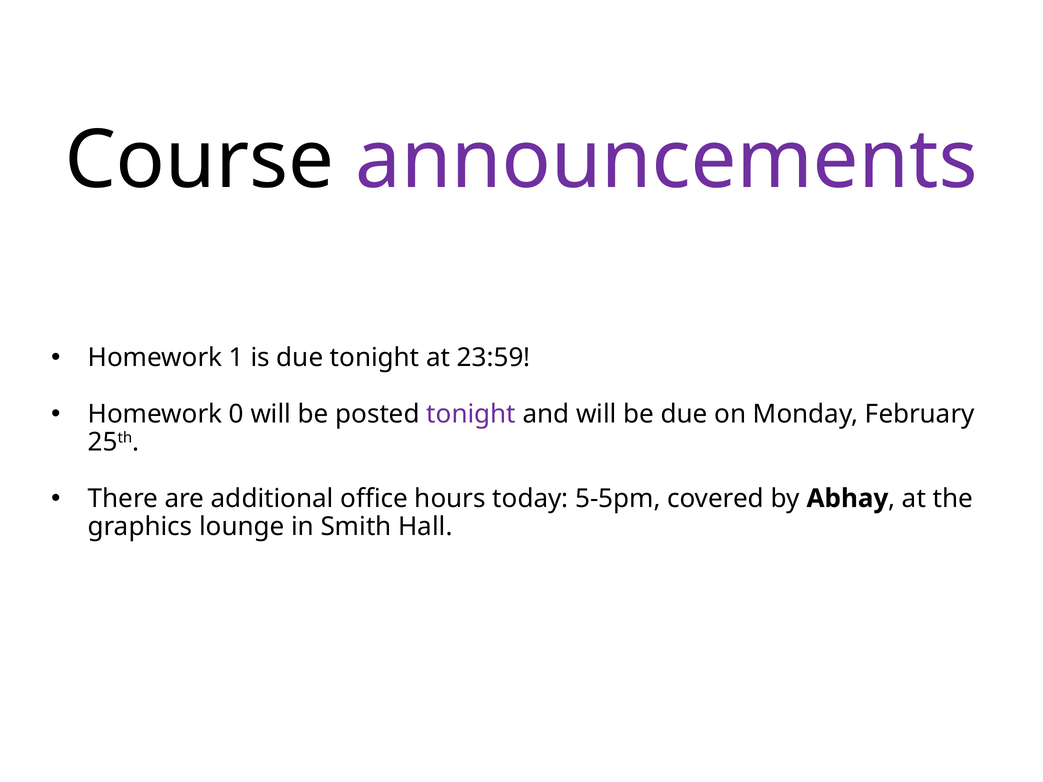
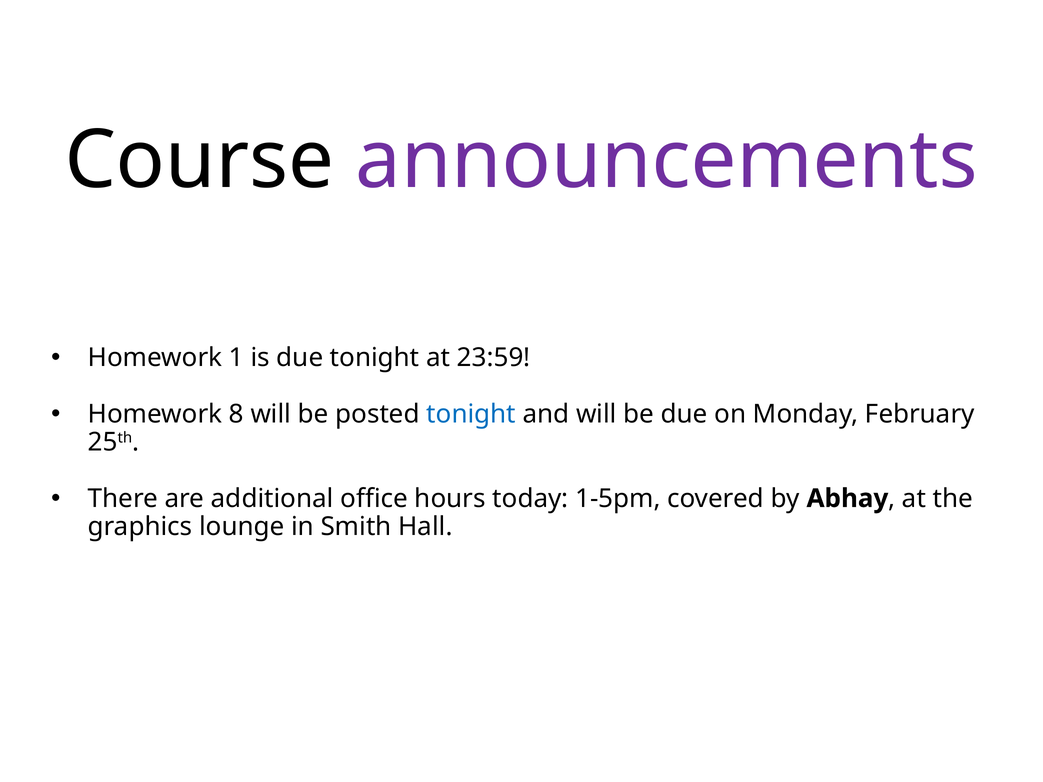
0: 0 -> 8
tonight at (471, 414) colour: purple -> blue
5-5pm: 5-5pm -> 1-5pm
